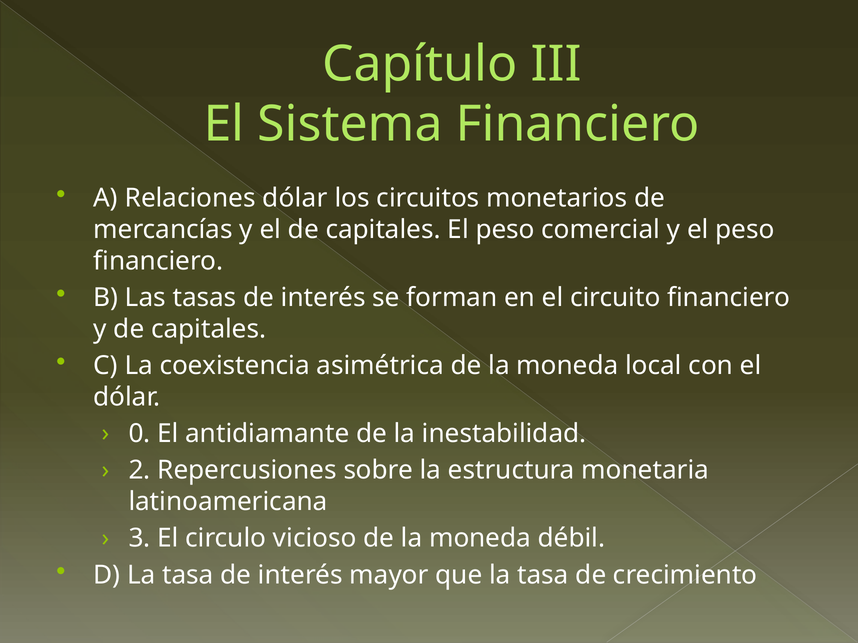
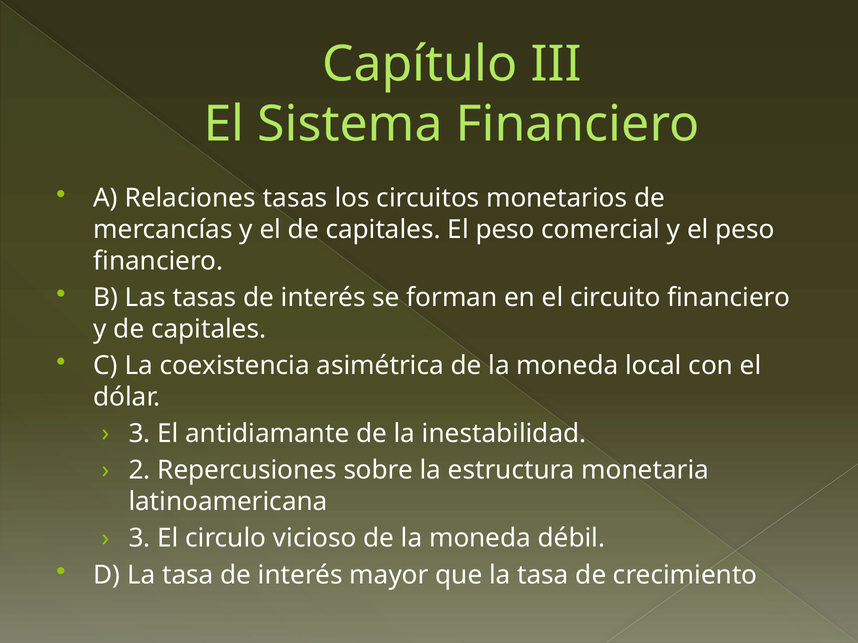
Relaciones dólar: dólar -> tasas
0 at (140, 434): 0 -> 3
